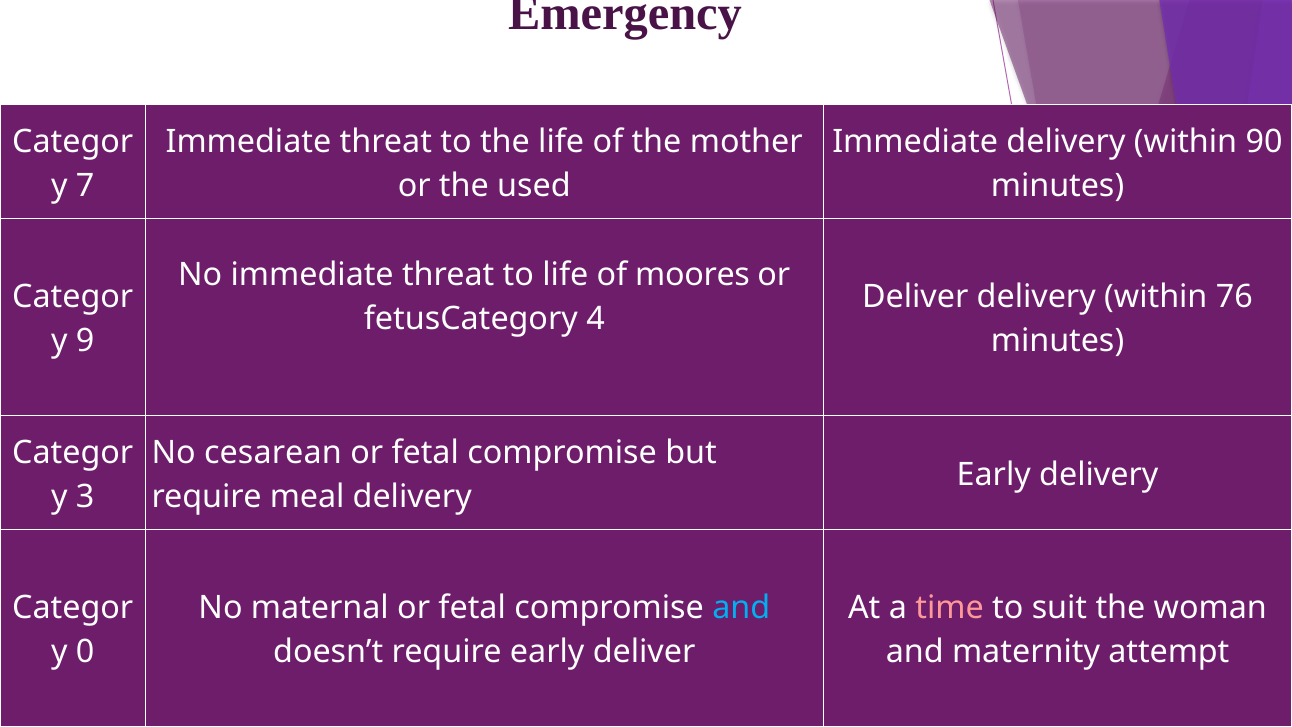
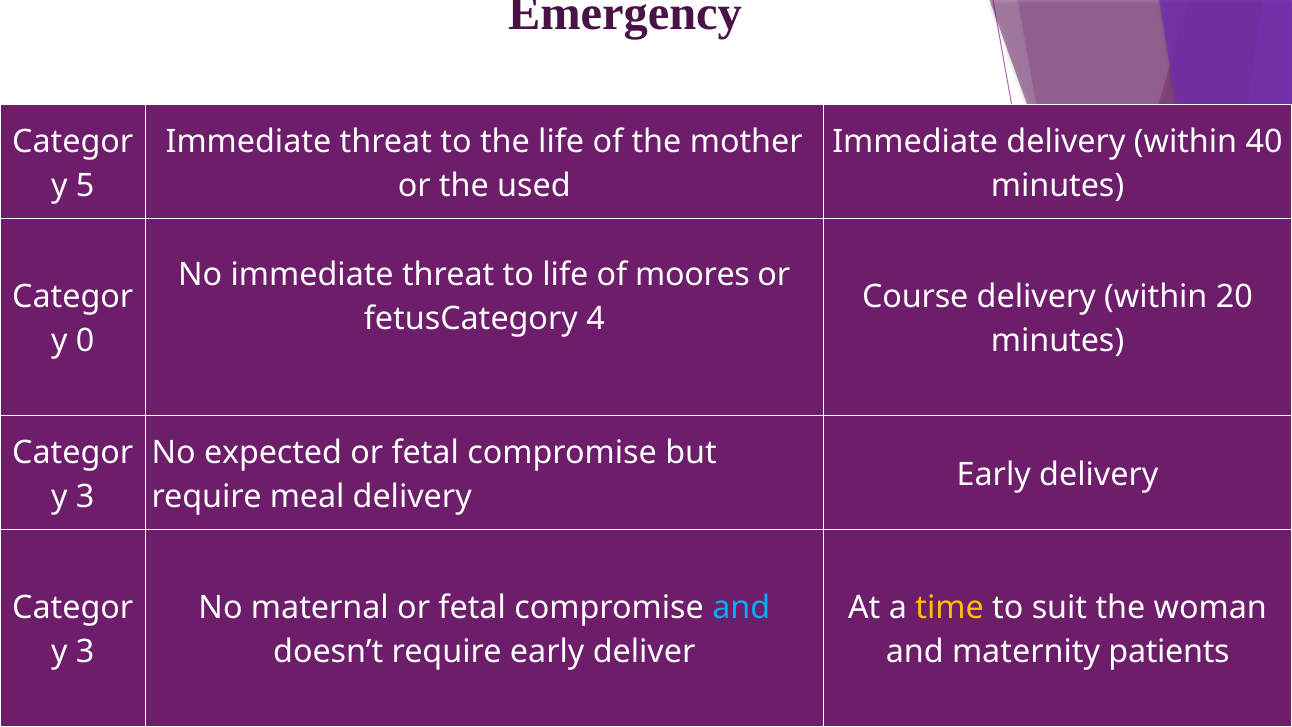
90: 90 -> 40
7: 7 -> 5
Deliver at (915, 297): Deliver -> Course
76: 76 -> 20
9: 9 -> 0
cesarean: cesarean -> expected
time colour: pink -> yellow
0 at (85, 652): 0 -> 3
attempt: attempt -> patients
